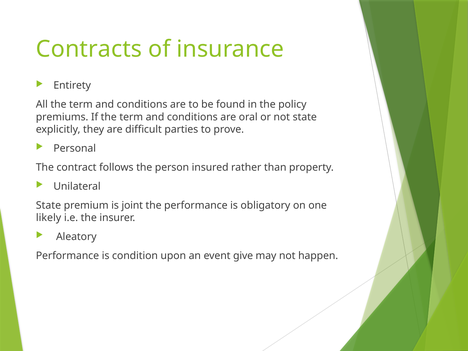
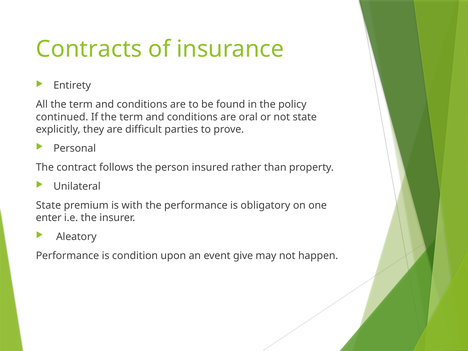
premiums: premiums -> continued
joint: joint -> with
likely: likely -> enter
